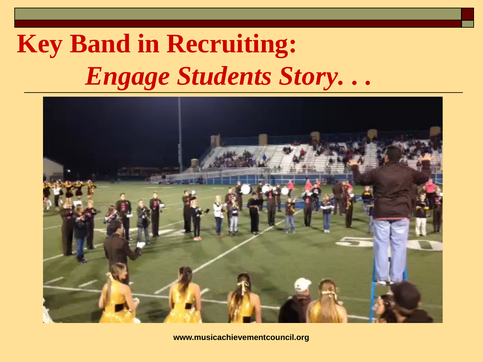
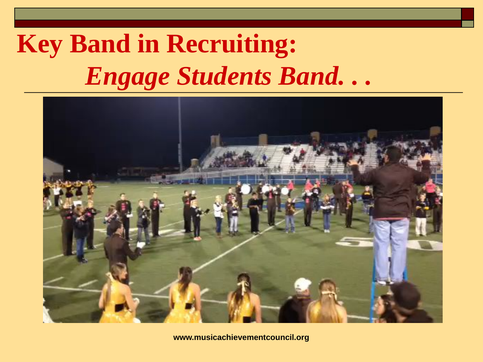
Students Story: Story -> Band
